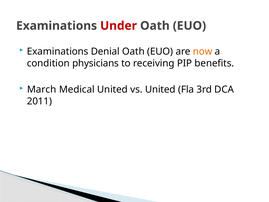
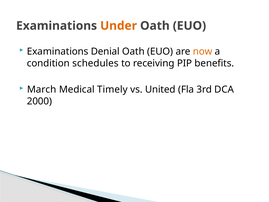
Under colour: red -> orange
physicians: physicians -> schedules
Medical United: United -> Timely
2011: 2011 -> 2000
